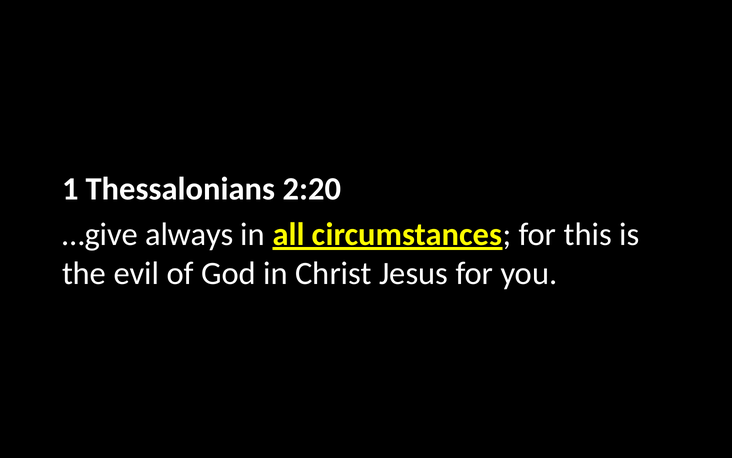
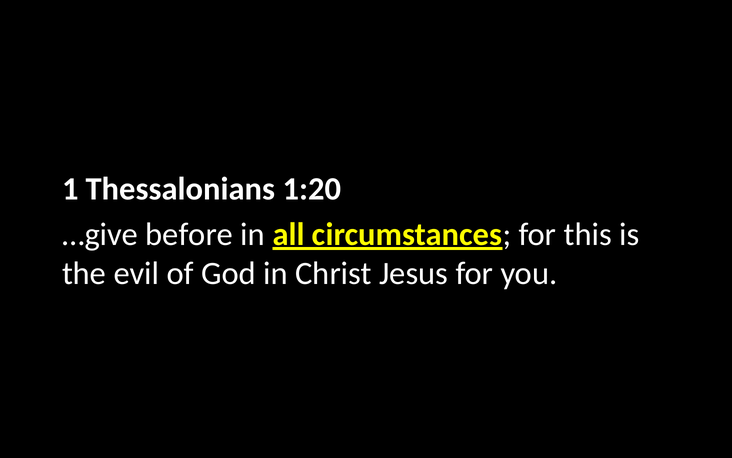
2:20: 2:20 -> 1:20
always: always -> before
